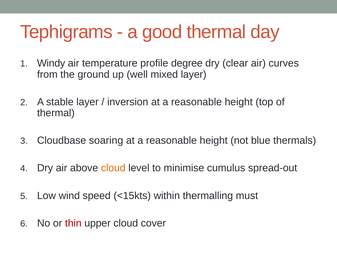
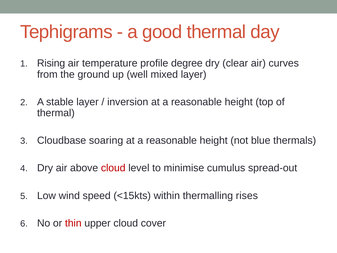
Windy: Windy -> Rising
cloud at (113, 168) colour: orange -> red
must: must -> rises
